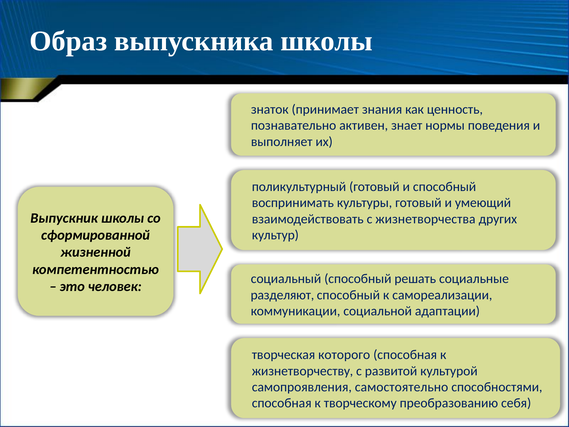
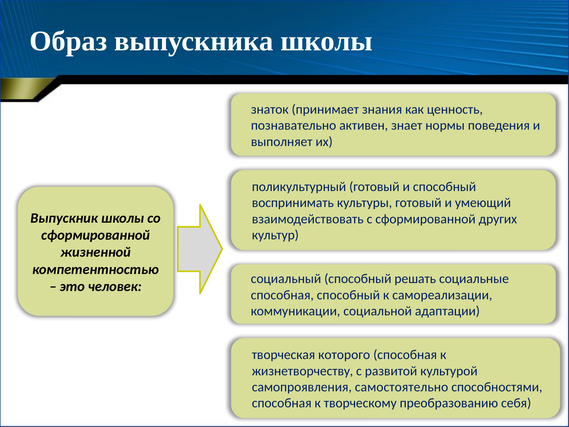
с жизнетворчества: жизнетворчества -> сформированной
разделяют at (282, 295): разделяют -> способная
